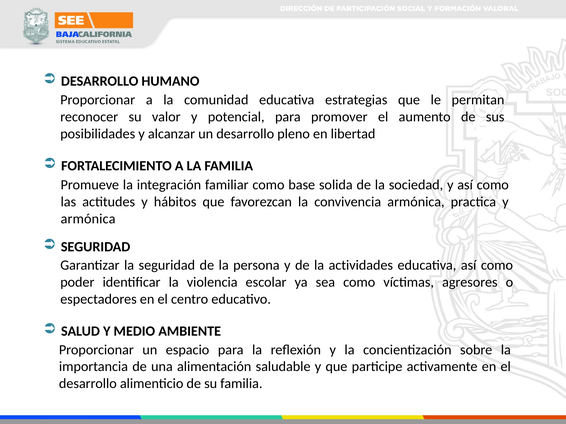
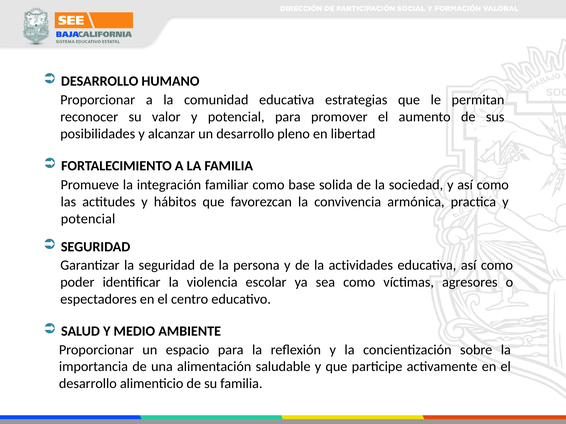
armónica at (88, 219): armónica -> potencial
